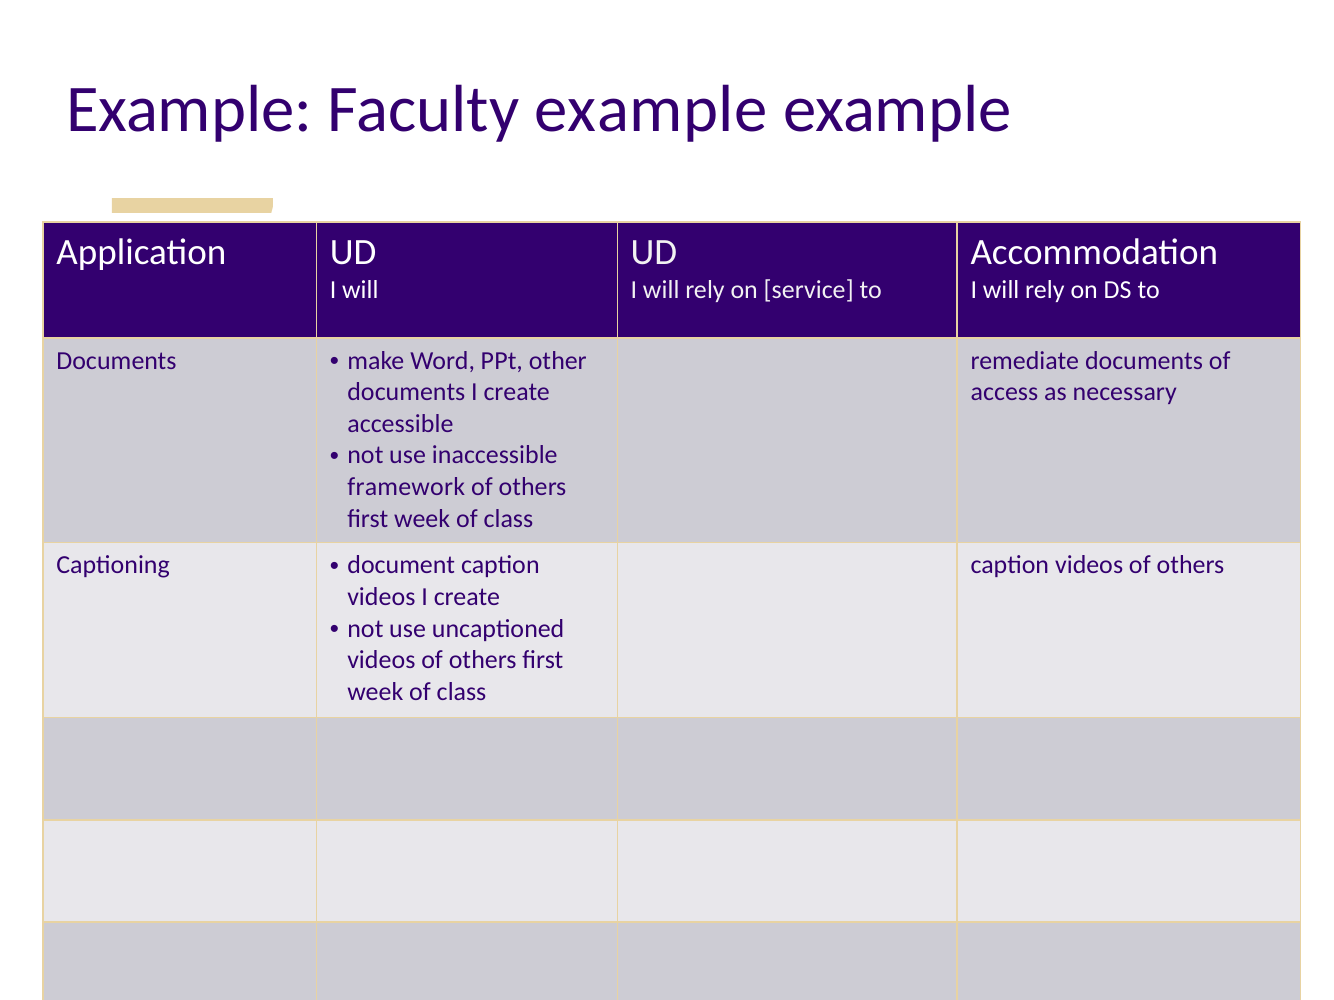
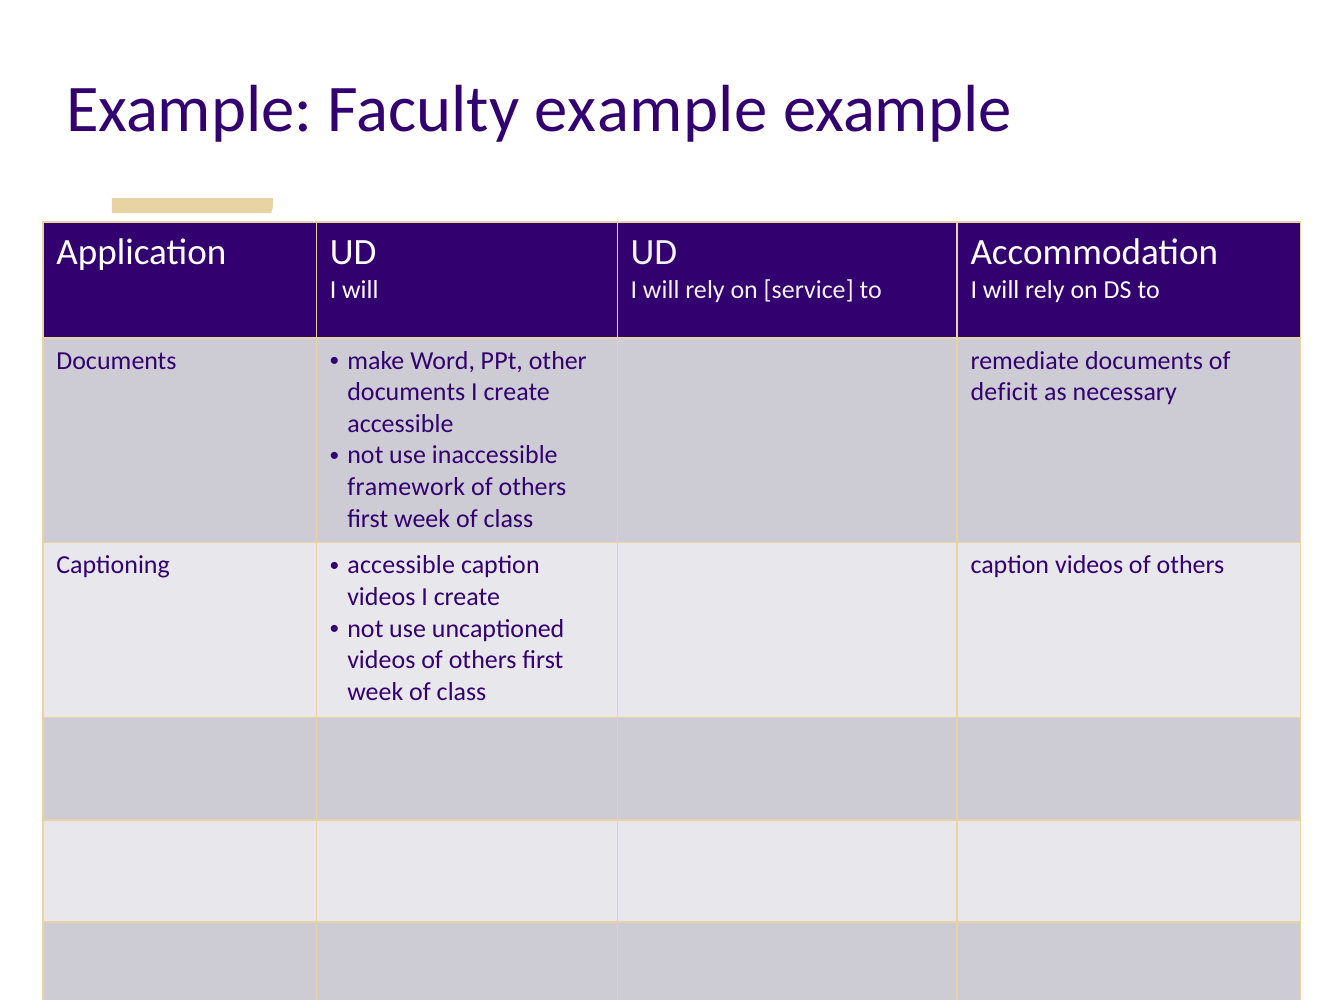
access: access -> deficit
document at (401, 566): document -> accessible
